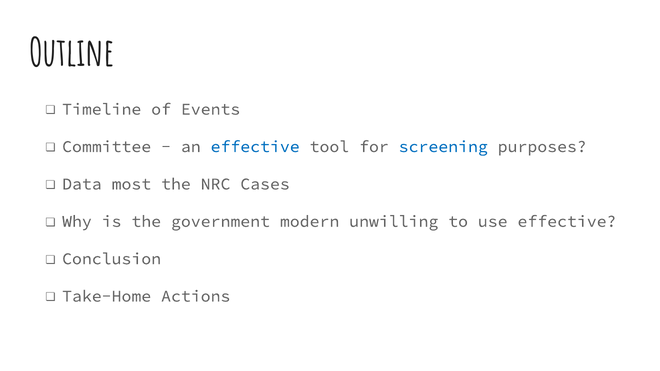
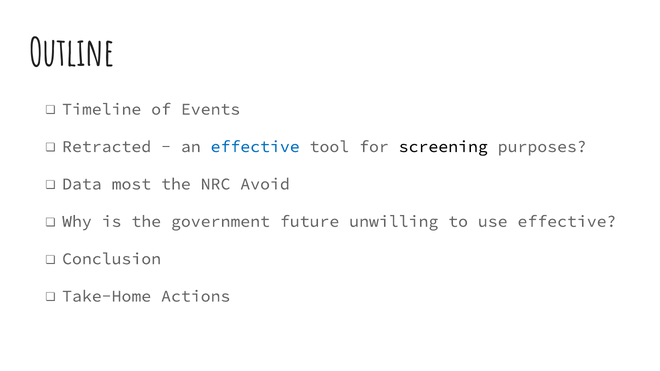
Committee: Committee -> Retracted
screening colour: blue -> black
Cases: Cases -> Avoid
modern: modern -> future
